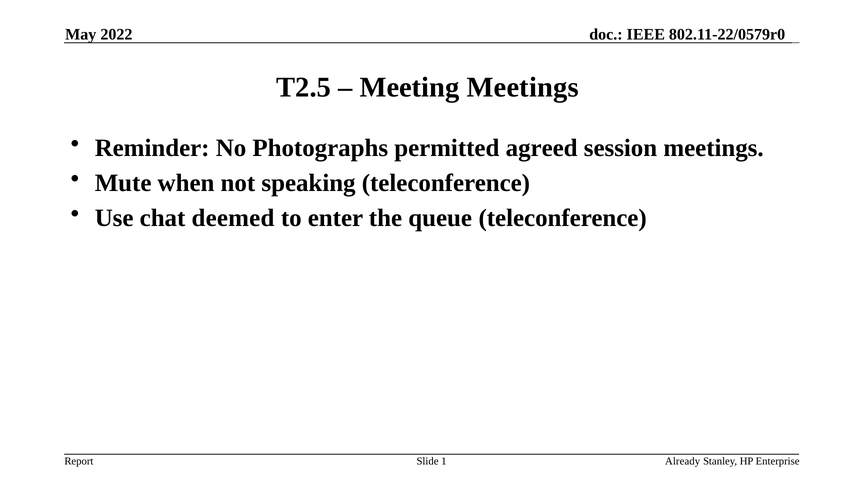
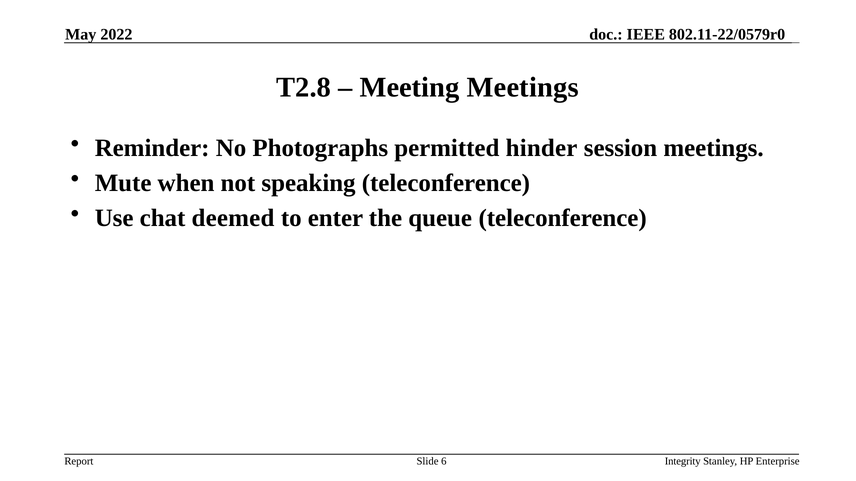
T2.5: T2.5 -> T2.8
agreed: agreed -> hinder
1: 1 -> 6
Already: Already -> Integrity
